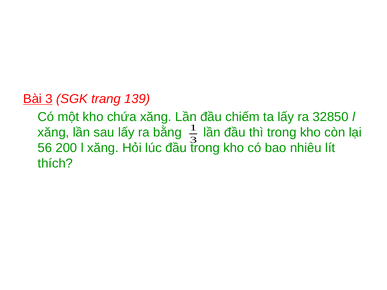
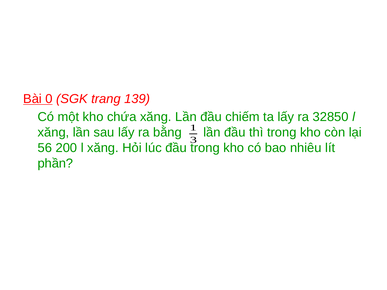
Bài 3: 3 -> 0
thích: thích -> phần
